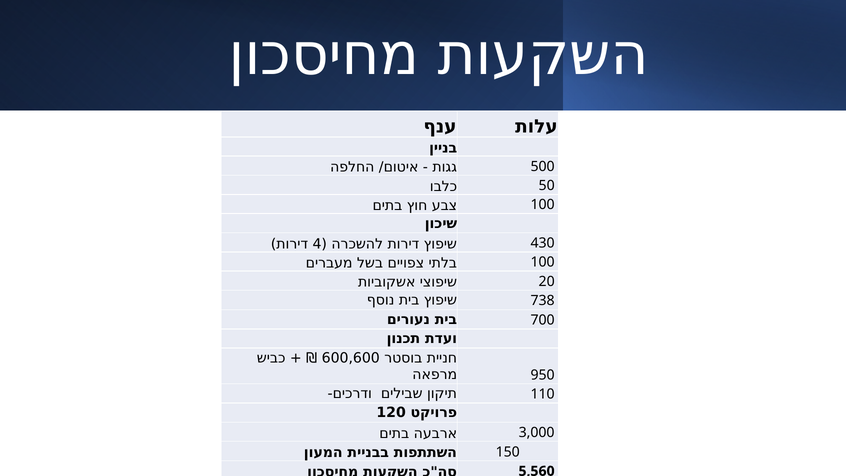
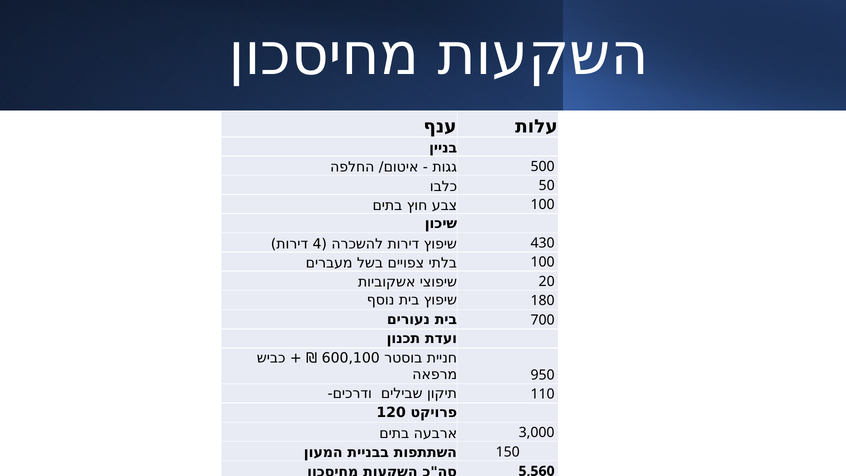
738: 738 -> 180
600,600: 600,600 -> 600,100
